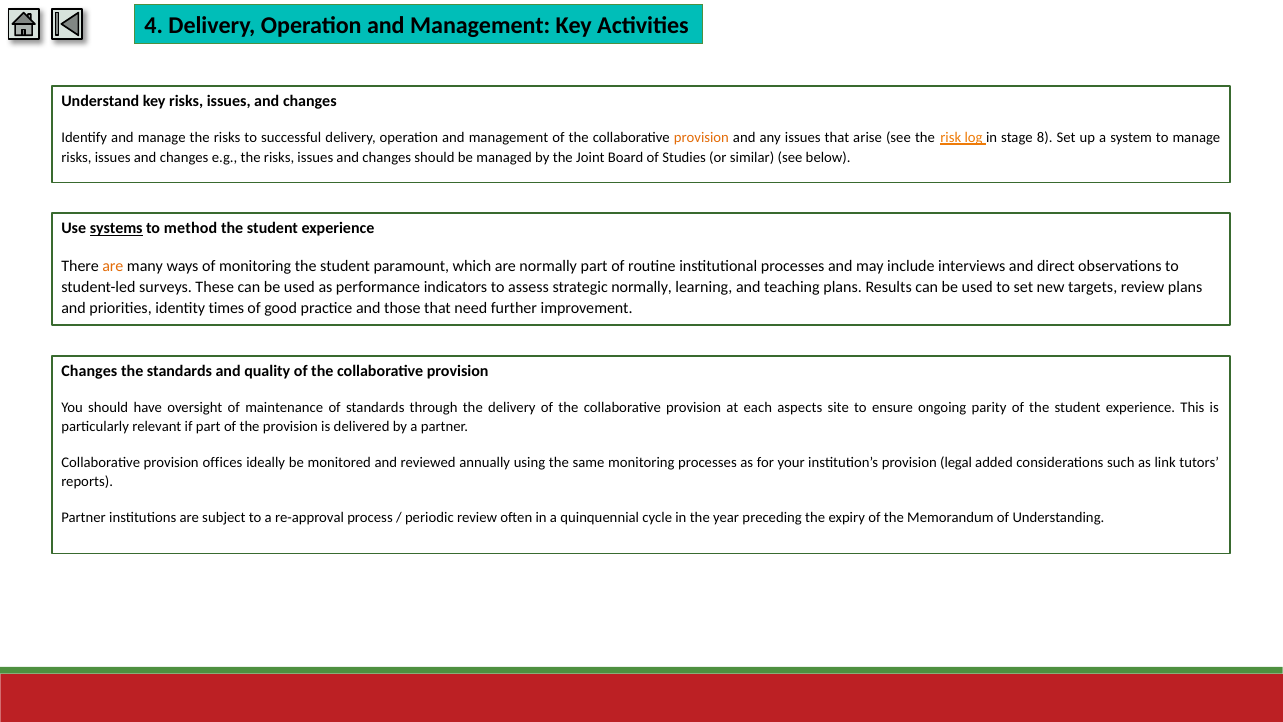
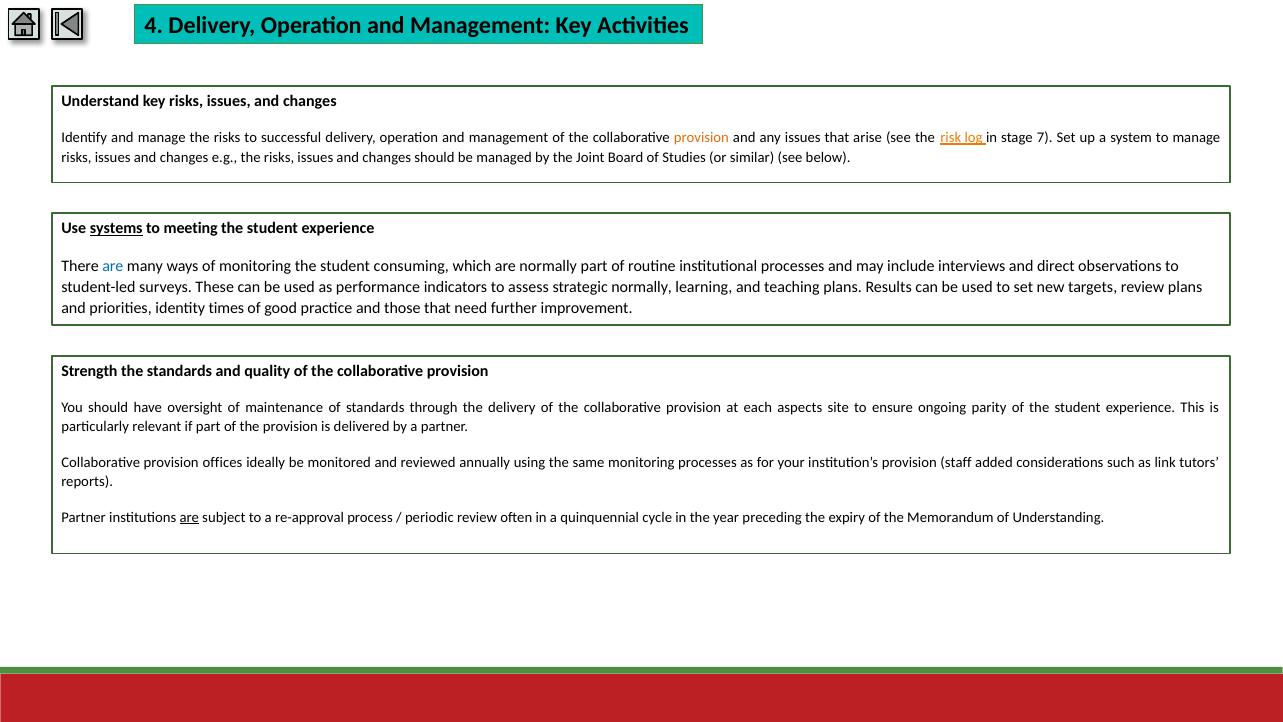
8: 8 -> 7
method: method -> meeting
are at (113, 266) colour: orange -> blue
paramount: paramount -> consuming
Changes at (89, 371): Changes -> Strength
legal: legal -> staff
are at (189, 517) underline: none -> present
